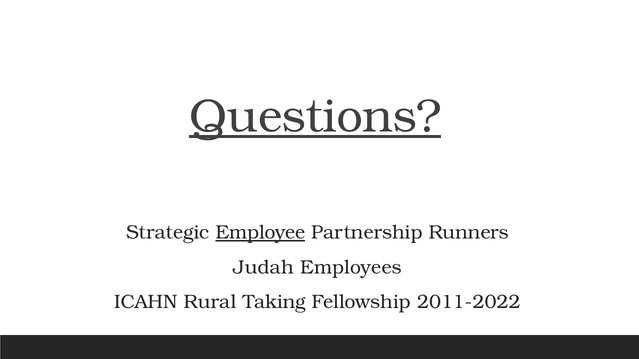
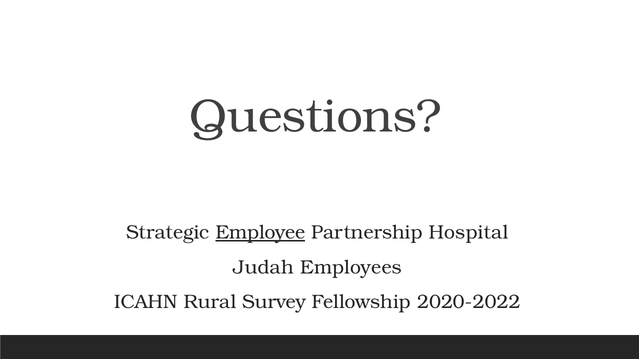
Questions underline: present -> none
Runners: Runners -> Hospital
Taking: Taking -> Survey
2011-2022: 2011-2022 -> 2020-2022
